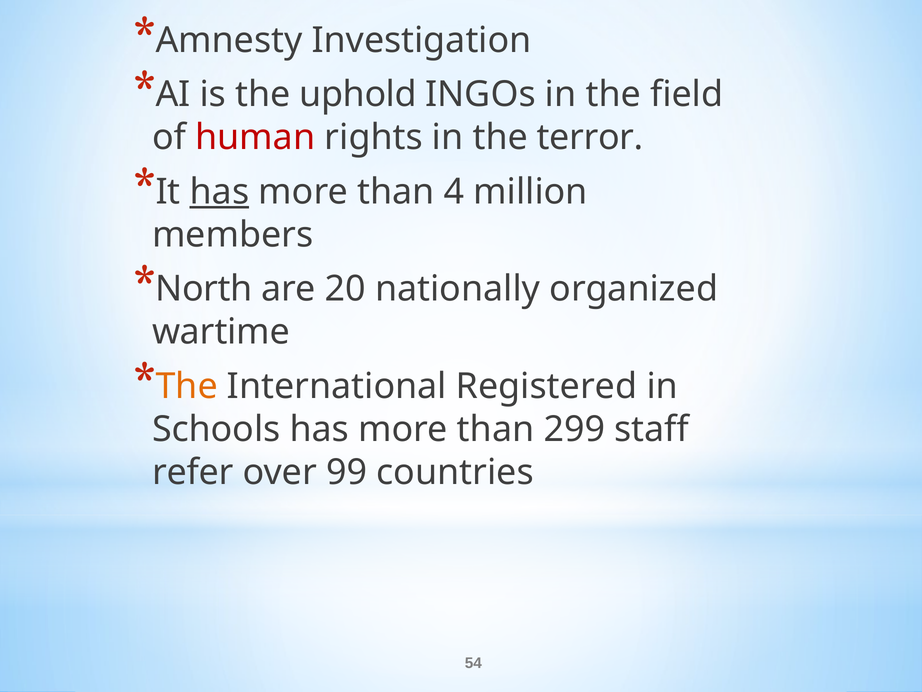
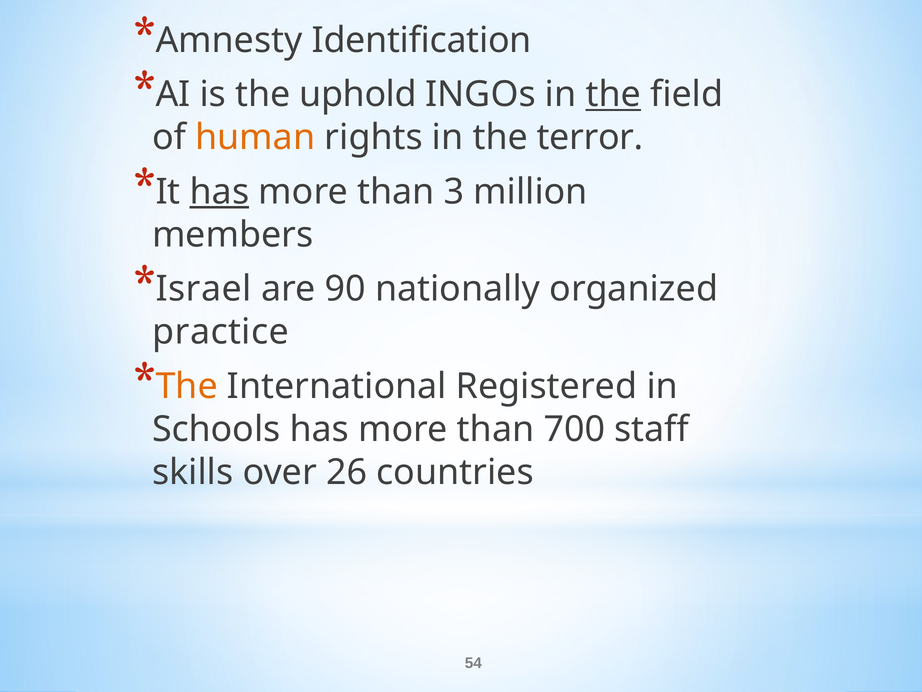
Investigation: Investigation -> Identification
the at (613, 94) underline: none -> present
human colour: red -> orange
4: 4 -> 3
North: North -> Israel
20: 20 -> 90
wartime: wartime -> practice
299: 299 -> 700
refer: refer -> skills
99: 99 -> 26
